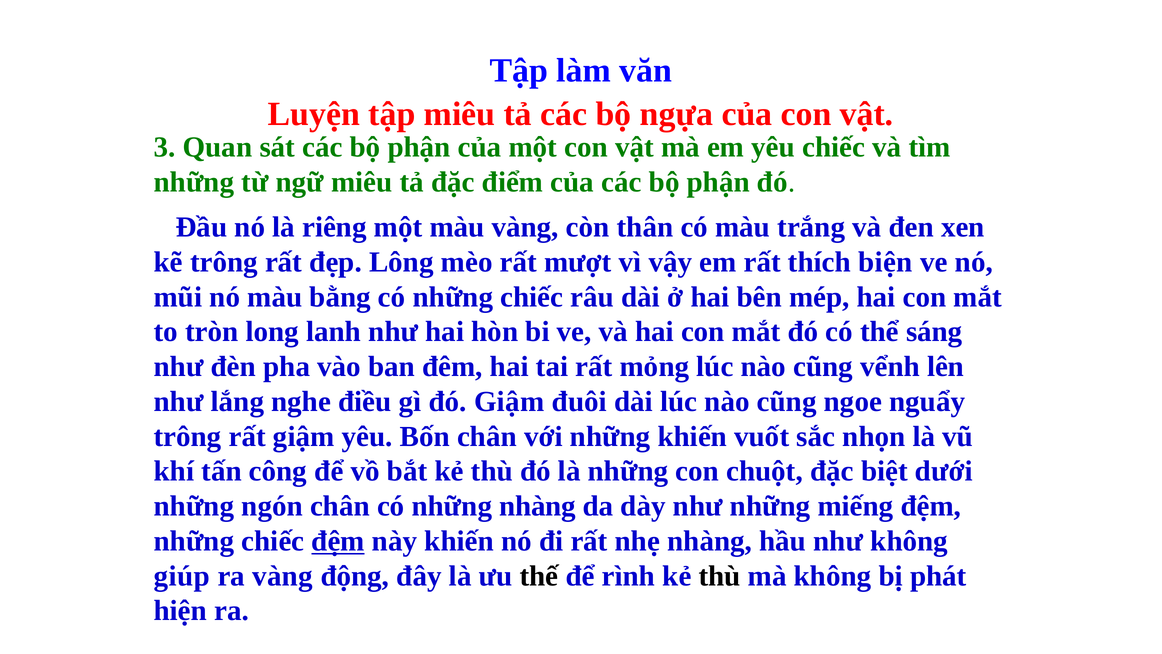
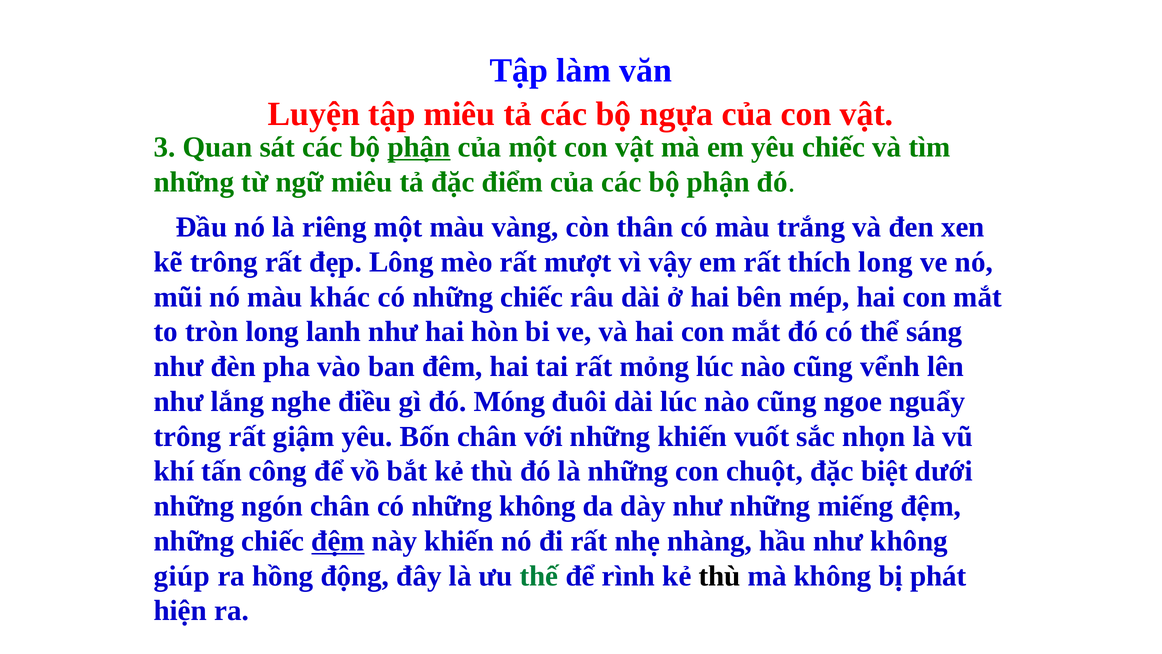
phận at (419, 147) underline: none -> present
thích biện: biện -> long
bằng: bằng -> khác
đó Giậm: Giậm -> Móng
những nhàng: nhàng -> không
ra vàng: vàng -> hồng
thế colour: black -> green
